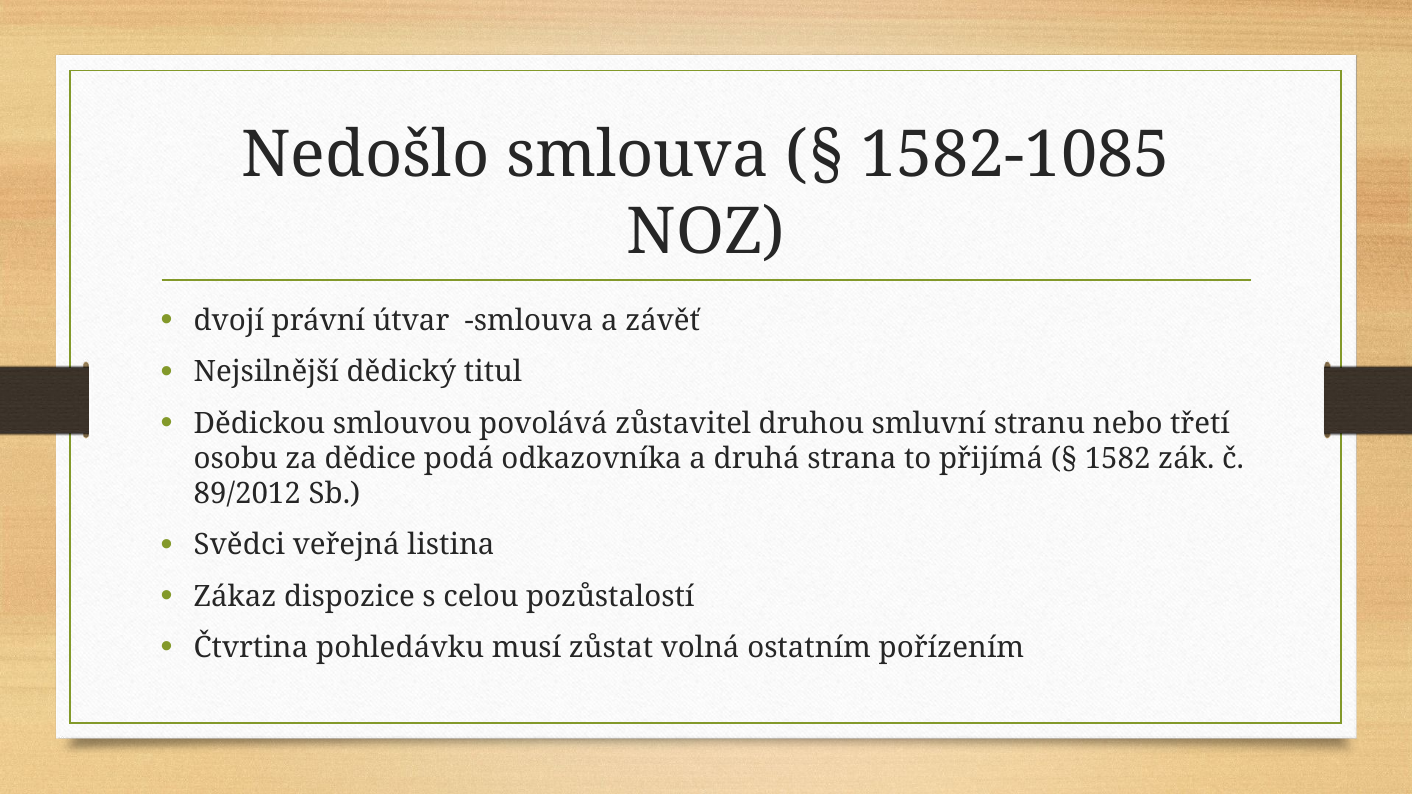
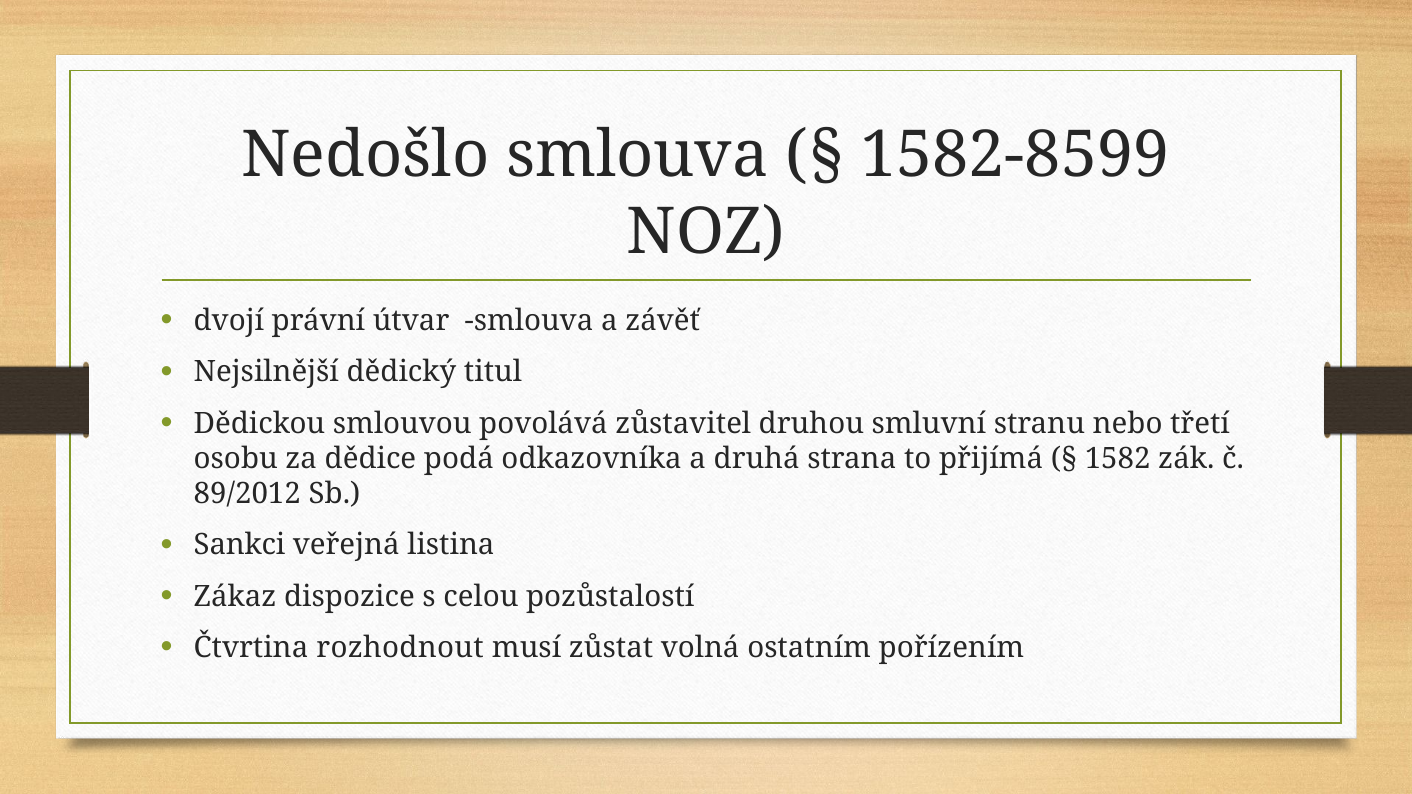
1582-1085: 1582-1085 -> 1582-8599
Svědci: Svědci -> Sankci
pohledávku: pohledávku -> rozhodnout
